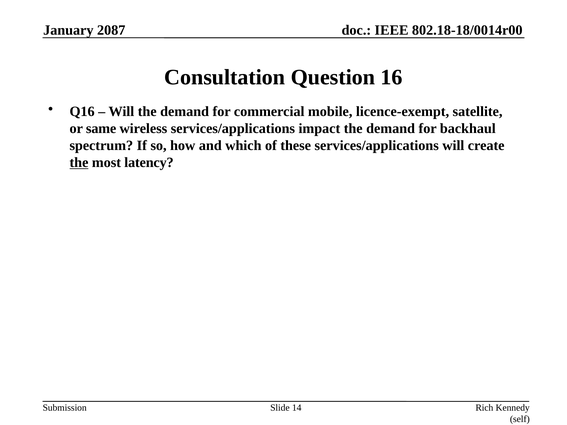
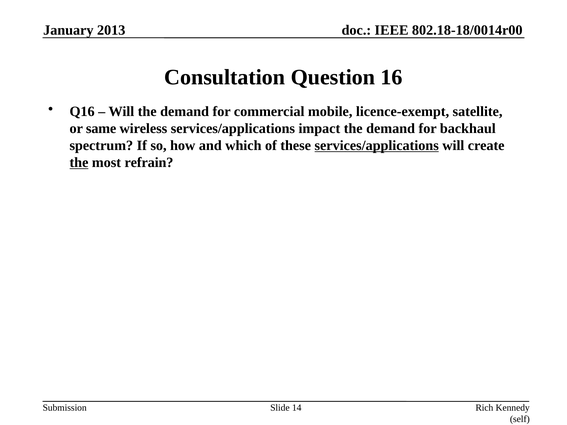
2087: 2087 -> 2013
services/applications at (377, 146) underline: none -> present
latency: latency -> refrain
